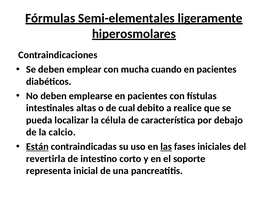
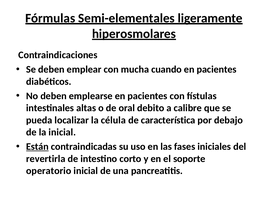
cual: cual -> oral
realice: realice -> calibre
la calcio: calcio -> inicial
las underline: present -> none
representa: representa -> operatorio
